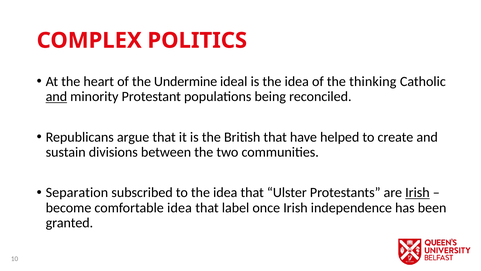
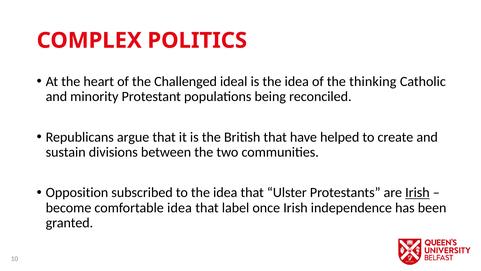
Undermine: Undermine -> Challenged
and at (56, 96) underline: present -> none
Separation: Separation -> Opposition
